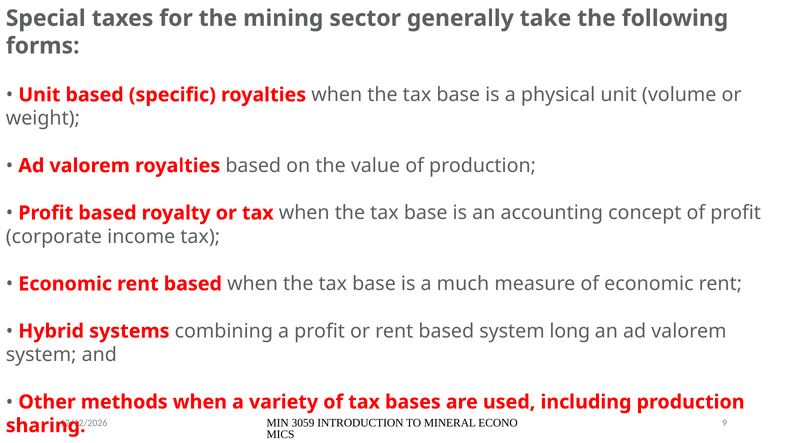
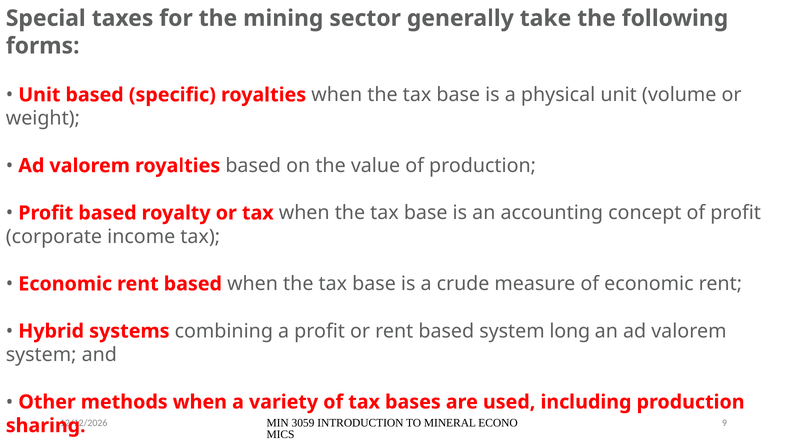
much: much -> crude
